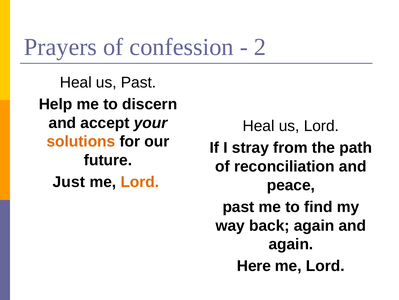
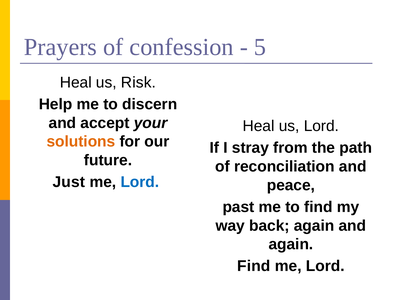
2: 2 -> 5
us Past: Past -> Risk
Lord at (140, 182) colour: orange -> blue
Here at (254, 265): Here -> Find
